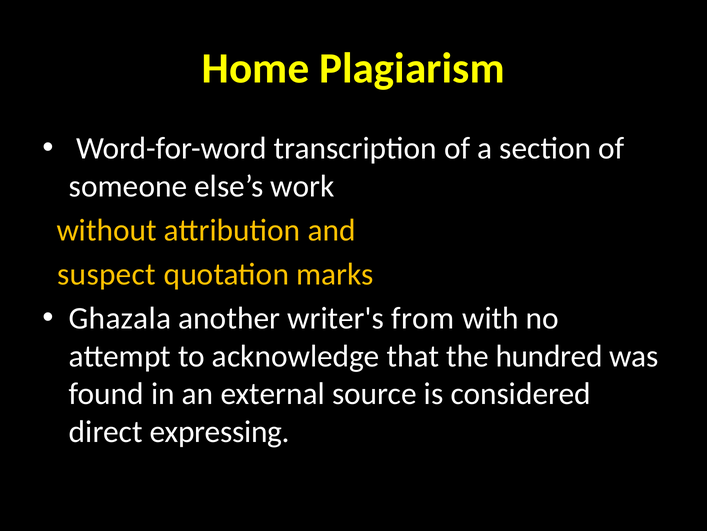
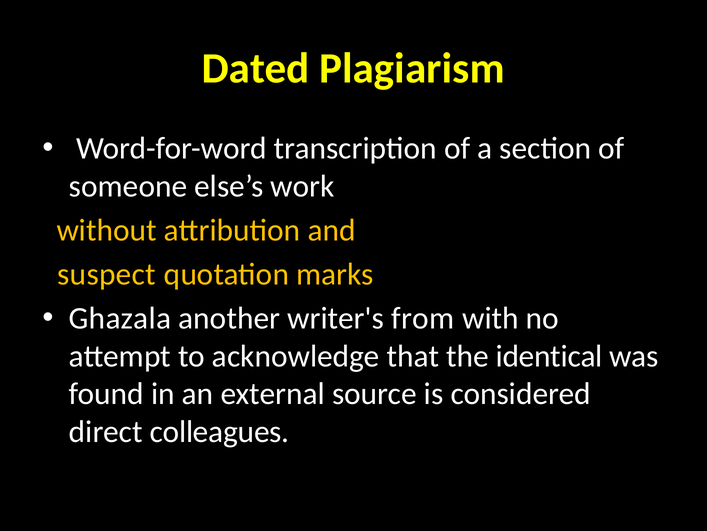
Home: Home -> Dated
hundred: hundred -> identical
expressing: expressing -> colleagues
